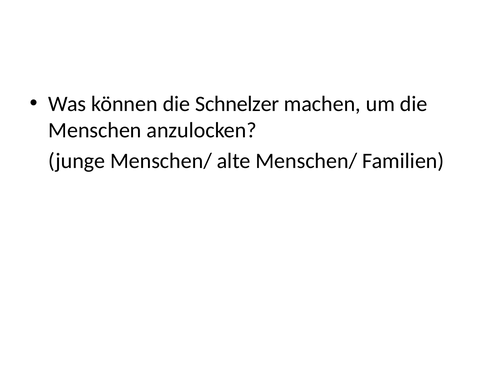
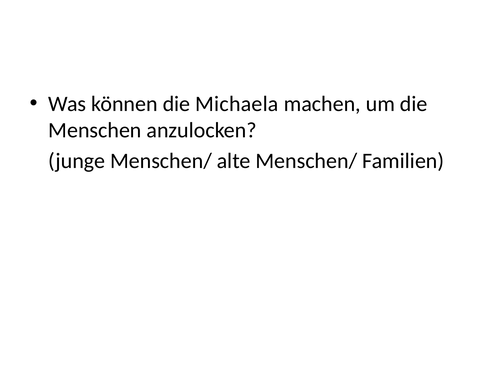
Schnelzer: Schnelzer -> Michaela
